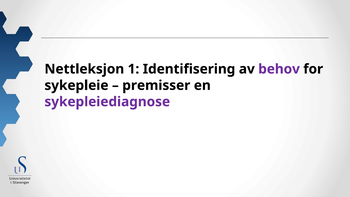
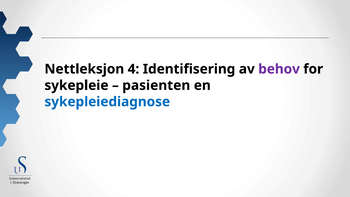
1: 1 -> 4
premisser: premisser -> pasienten
sykepleiediagnose colour: purple -> blue
